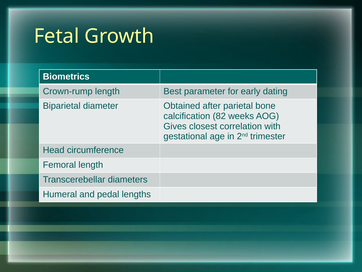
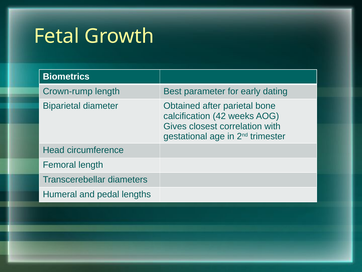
82: 82 -> 42
